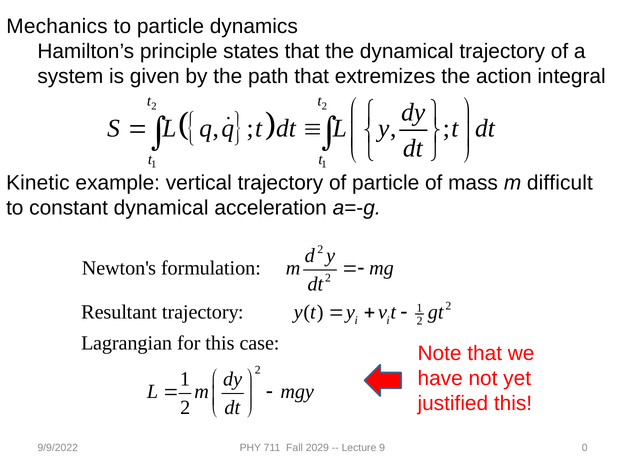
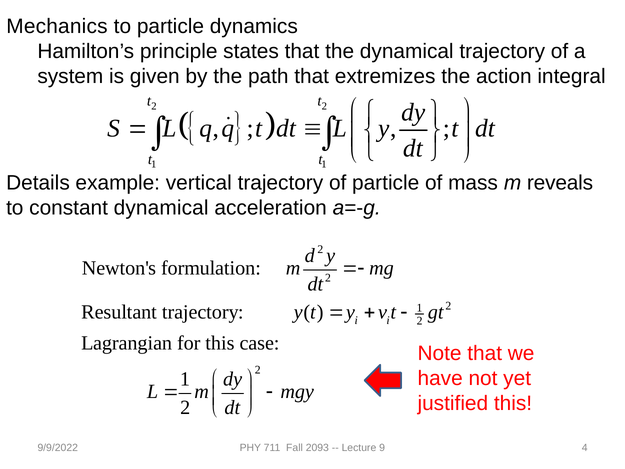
Kinetic: Kinetic -> Details
difficult: difficult -> reveals
2029: 2029 -> 2093
0: 0 -> 4
